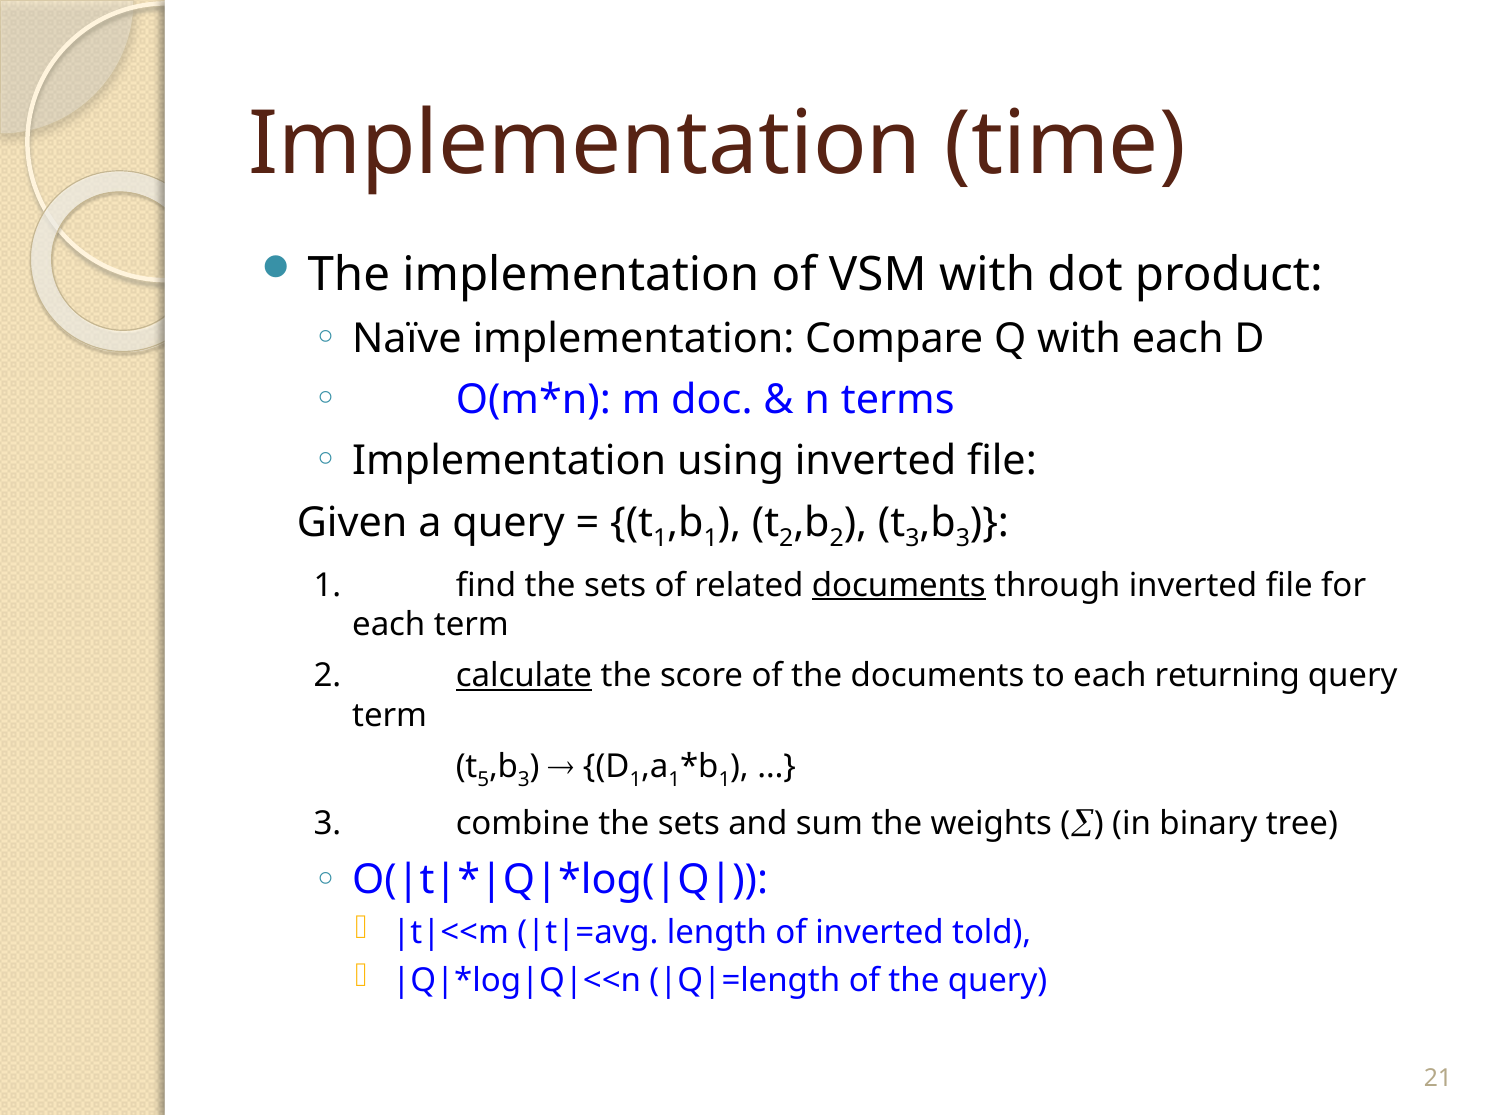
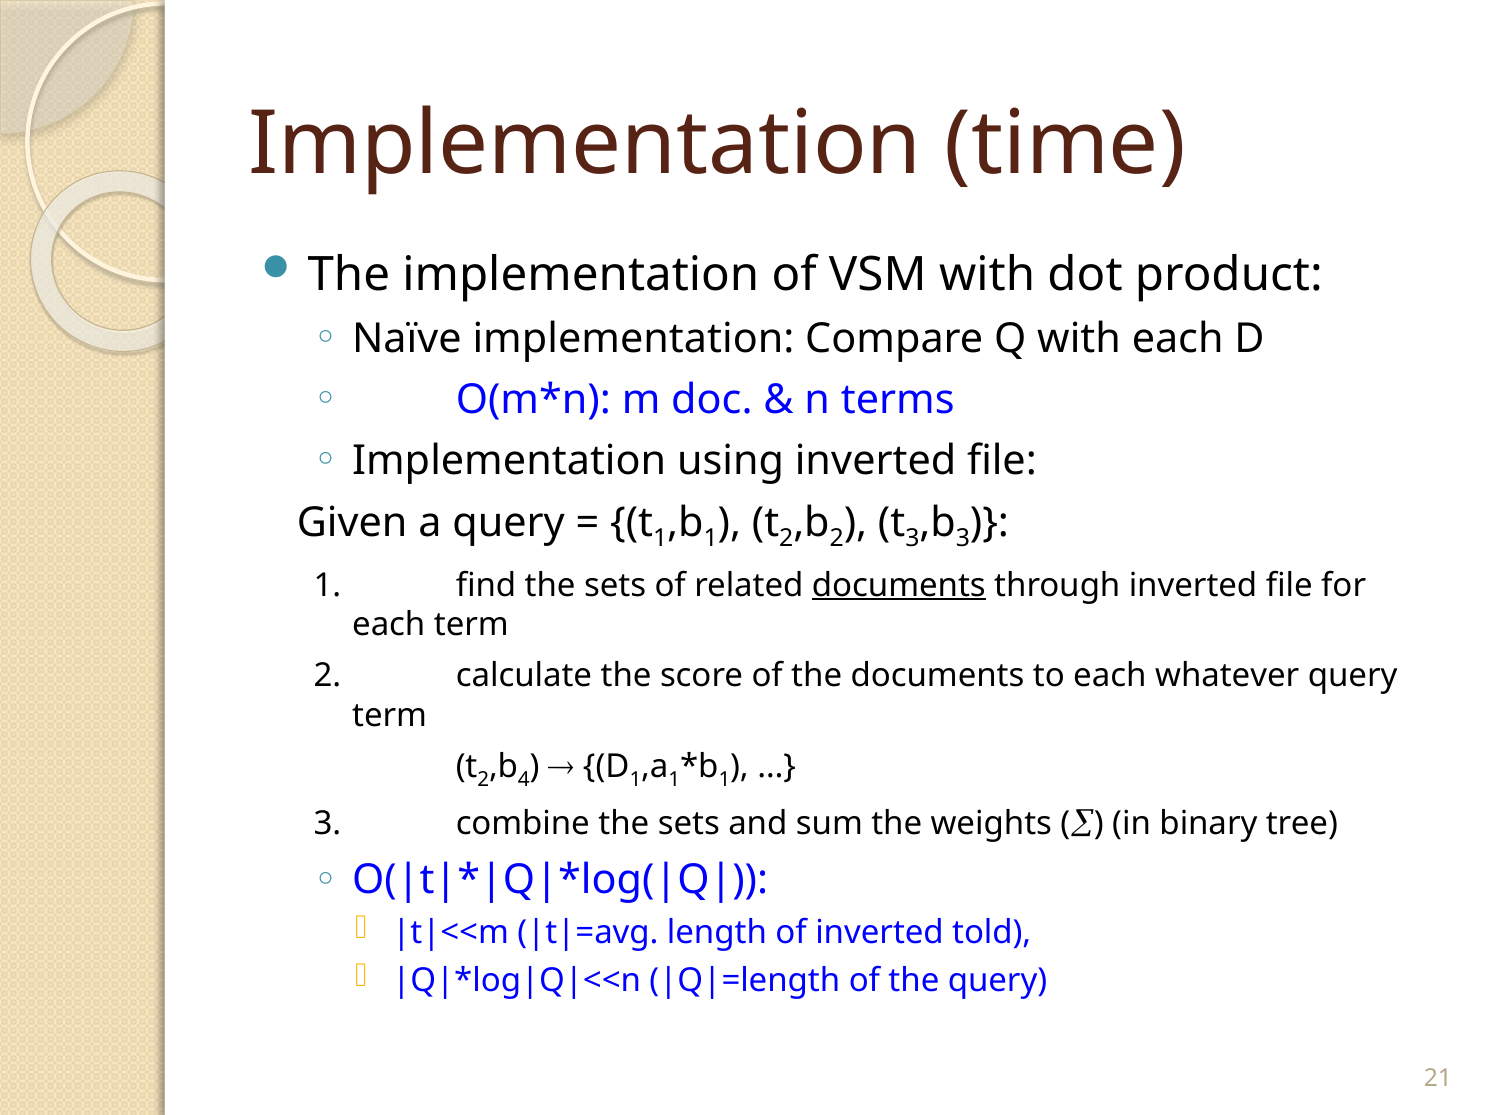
calculate underline: present -> none
returning: returning -> whatever
5 at (483, 780): 5 -> 2
3 at (524, 780): 3 -> 4
